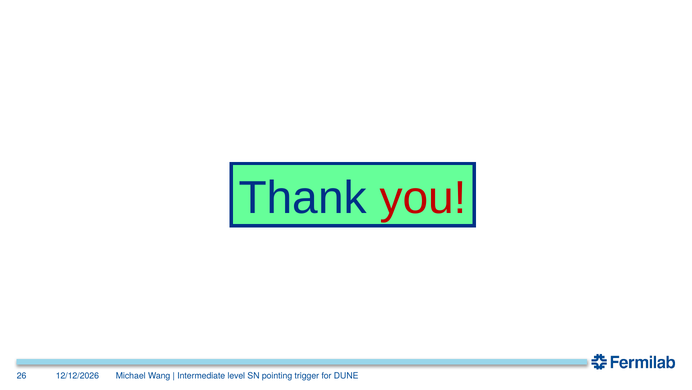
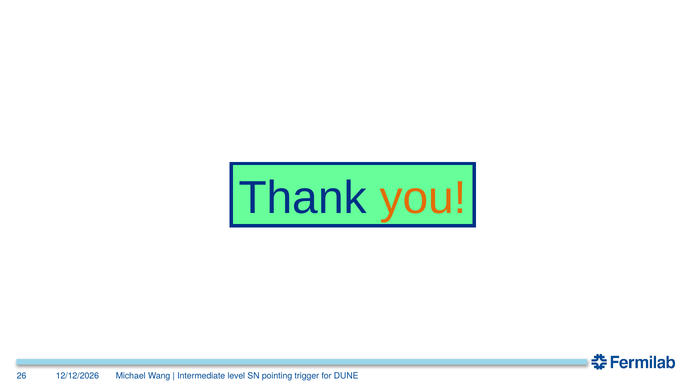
you colour: red -> orange
